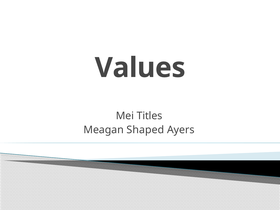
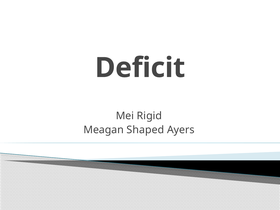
Values: Values -> Deficit
Titles: Titles -> Rigid
